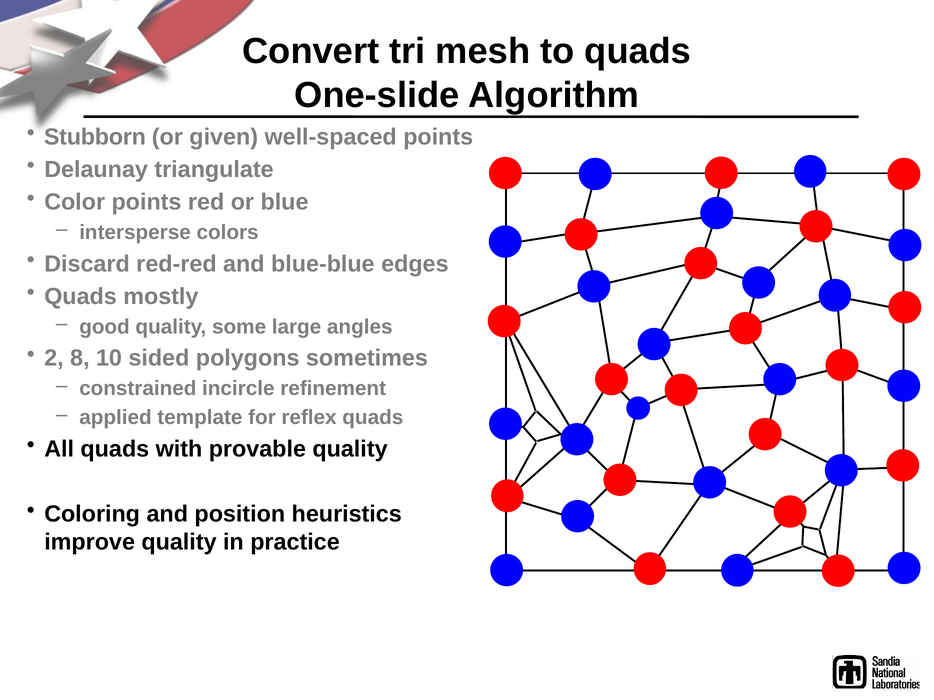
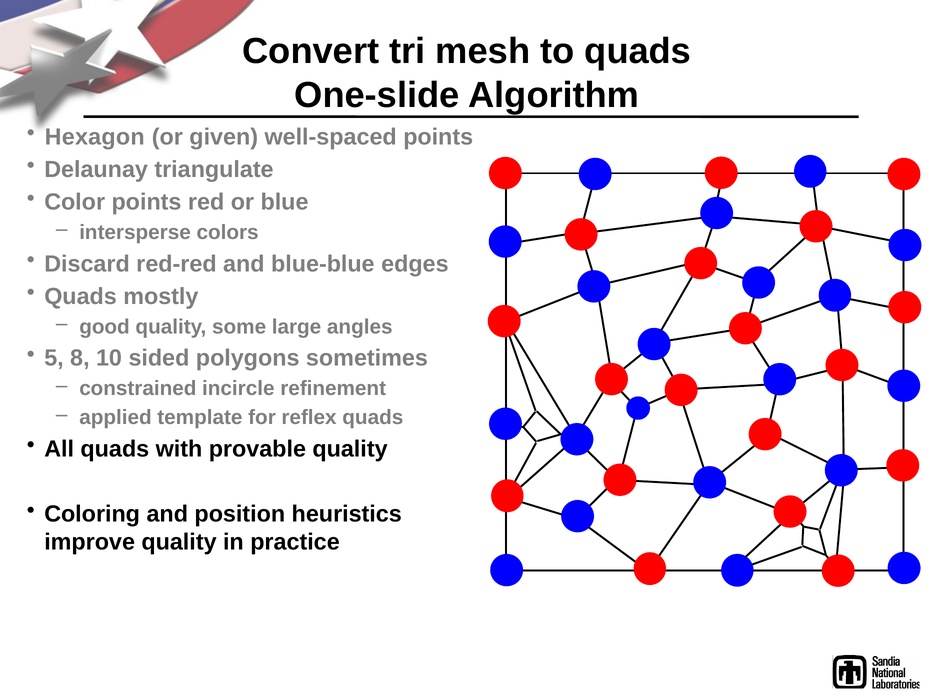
Stubborn: Stubborn -> Hexagon
2: 2 -> 5
